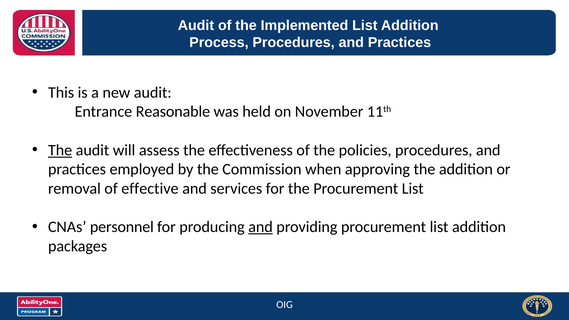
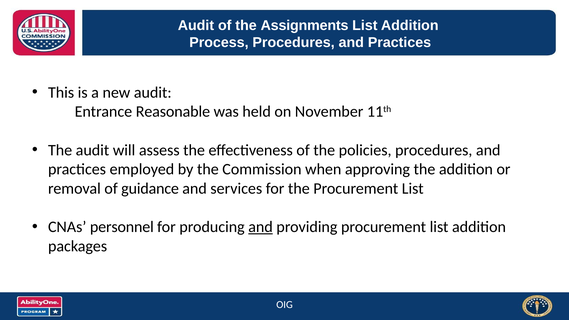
Implemented: Implemented -> Assignments
The at (60, 150) underline: present -> none
effective: effective -> guidance
